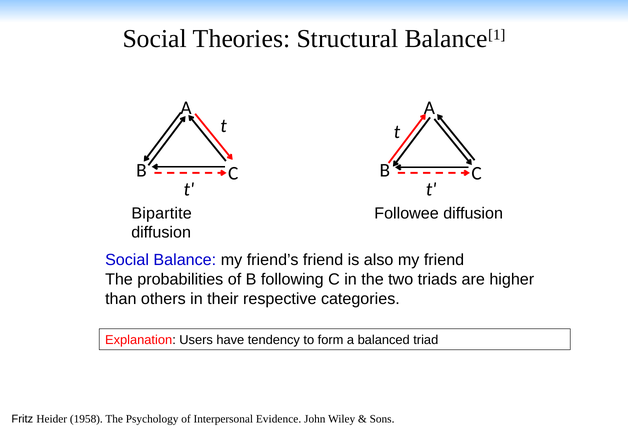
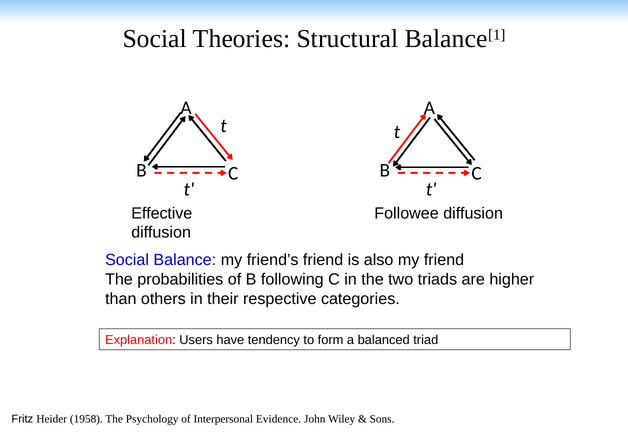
Bipartite: Bipartite -> Effective
